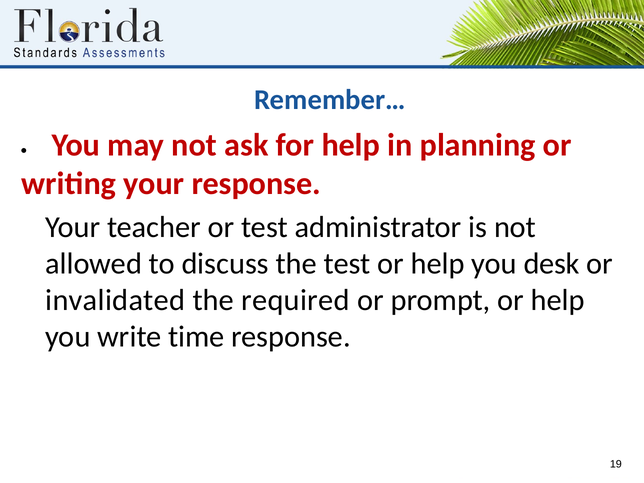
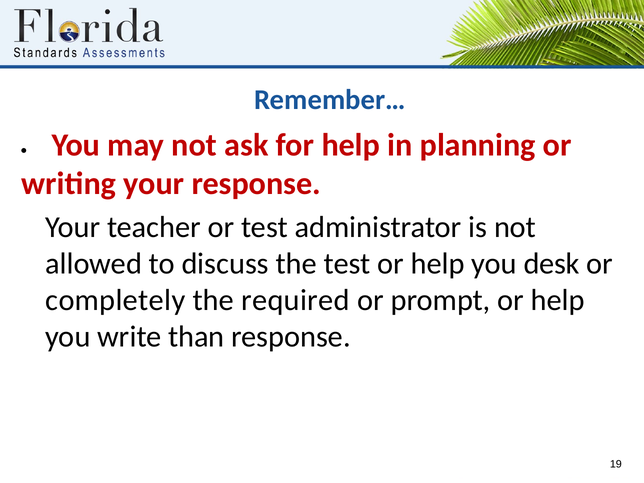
invalidated: invalidated -> completely
time: time -> than
